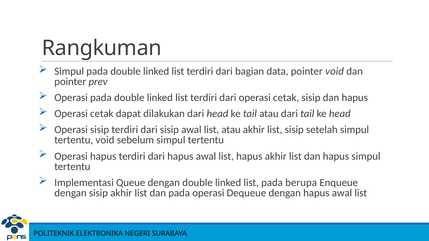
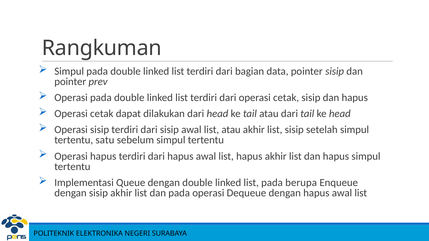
pointer void: void -> sisip
tertentu void: void -> satu
